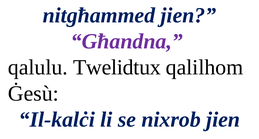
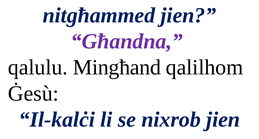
Twelidtux: Twelidtux -> Mingħand
